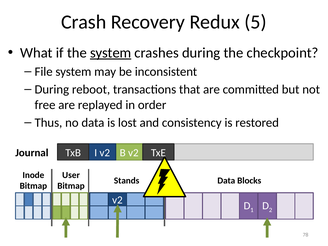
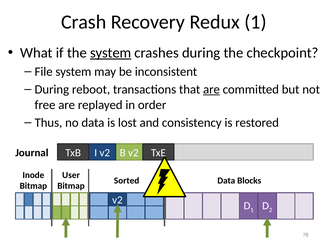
Redux 5: 5 -> 1
are at (211, 89) underline: none -> present
Stands: Stands -> Sorted
